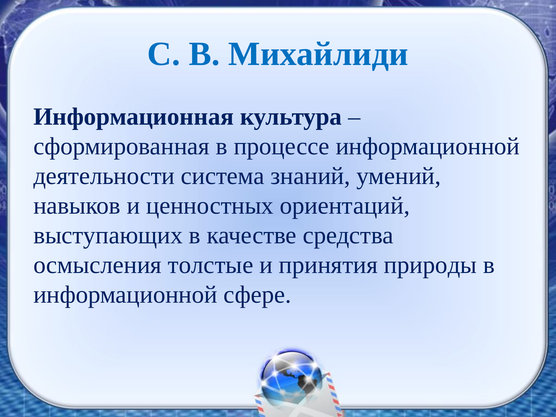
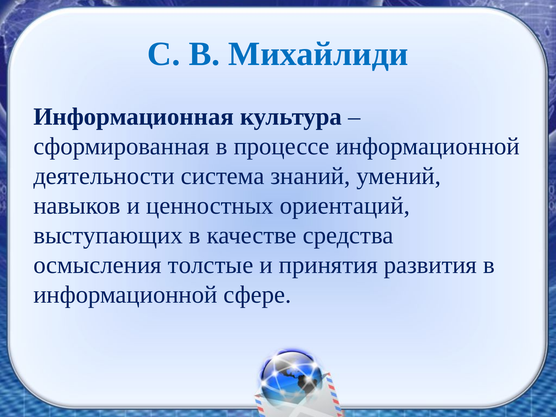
природы: природы -> развития
